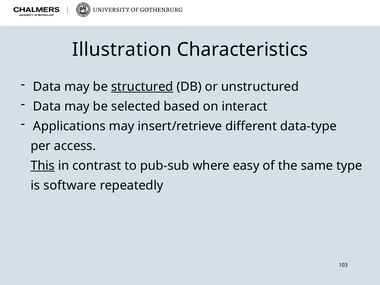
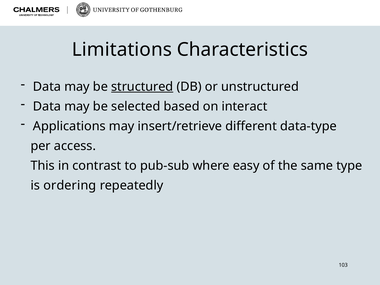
Illustration: Illustration -> Limitations
This underline: present -> none
software: software -> ordering
